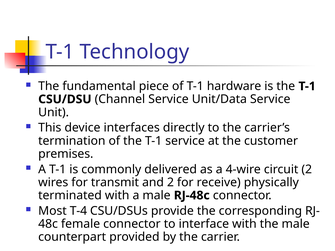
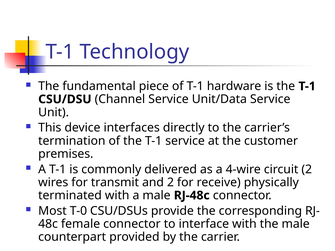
T-4: T-4 -> T-0
